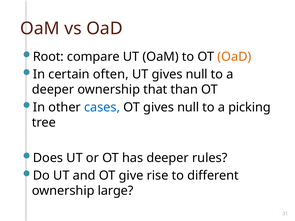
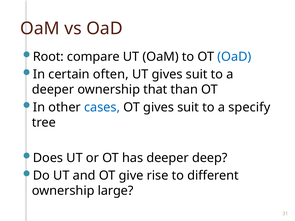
OaD at (234, 57) colour: orange -> blue
UT gives null: null -> suit
OT gives null: null -> suit
picking: picking -> specify
rules: rules -> deep
